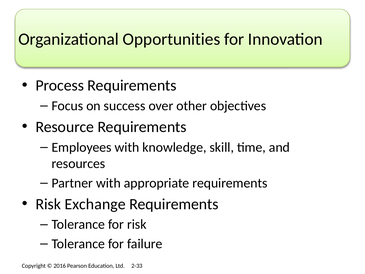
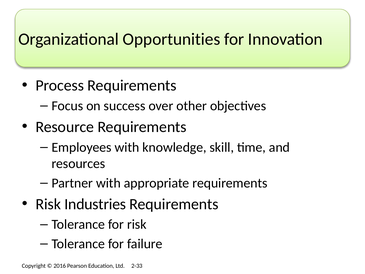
Exchange: Exchange -> Industries
